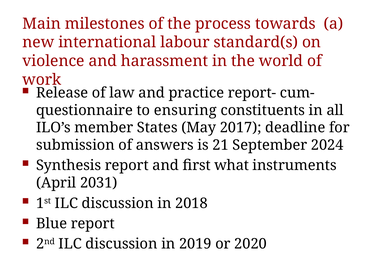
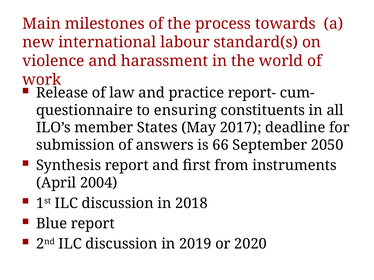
21: 21 -> 66
2024: 2024 -> 2050
what: what -> from
2031: 2031 -> 2004
